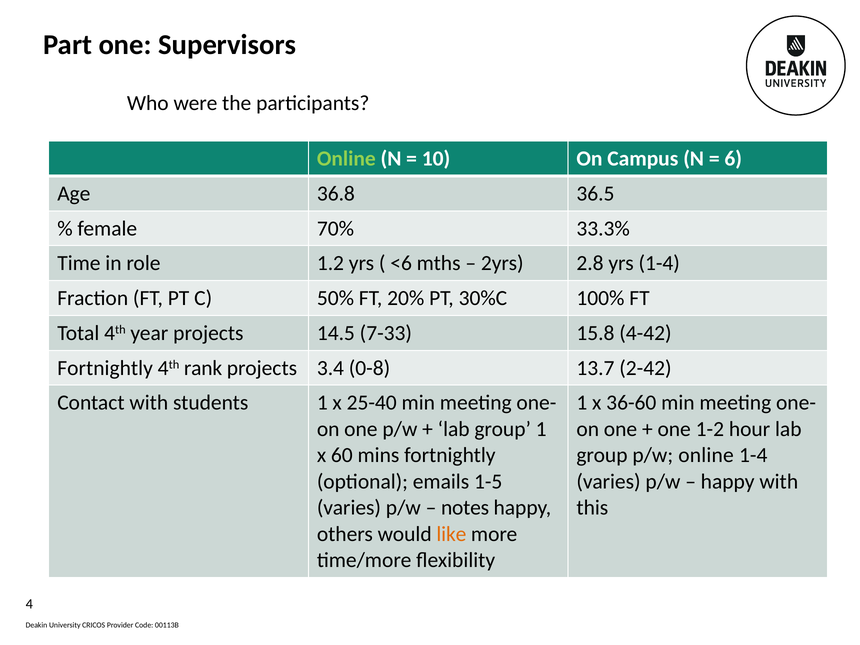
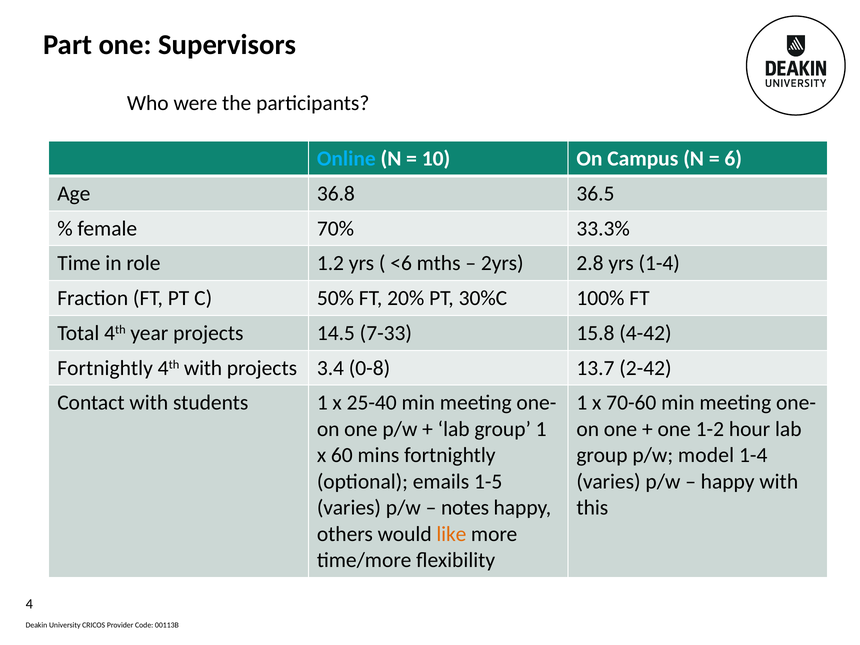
Online at (346, 159) colour: light green -> light blue
4th rank: rank -> with
36-60: 36-60 -> 70-60
p/w online: online -> model
